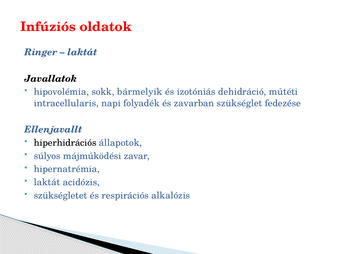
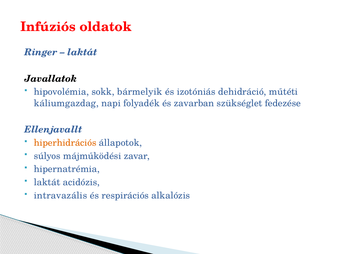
intracellularis: intracellularis -> káliumgazdag
hiperhidrációs colour: black -> orange
szükségletet: szükségletet -> intravazális
